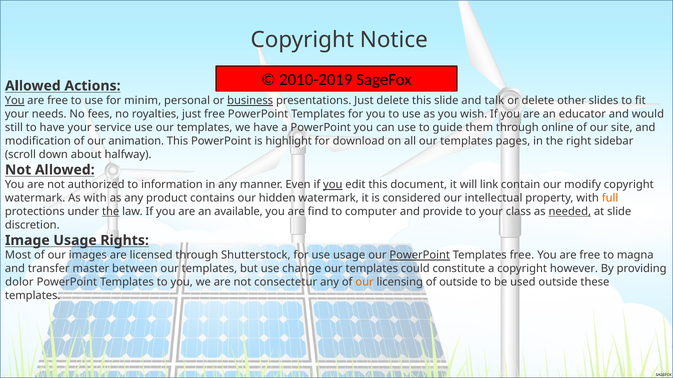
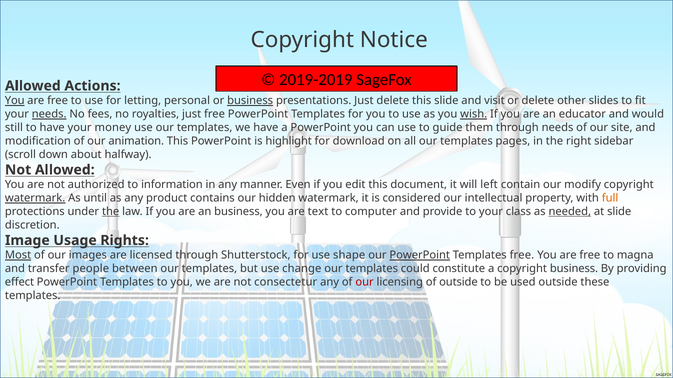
2010-2019: 2010-2019 -> 2019-2019
minim: minim -> letting
talk: talk -> visit
needs at (49, 114) underline: none -> present
wish underline: none -> present
service: service -> money
through online: online -> needs
you at (333, 185) underline: present -> none
link: link -> left
watermark at (35, 198) underline: none -> present
As with: with -> until
an available: available -> business
find: find -> text
Most underline: none -> present
use usage: usage -> shape
master: master -> people
copyright however: however -> business
dolor: dolor -> effect
our at (365, 283) colour: orange -> red
